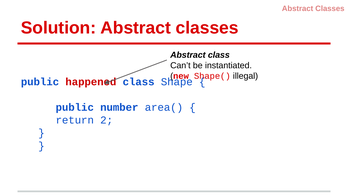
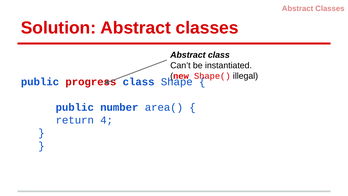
happened: happened -> progress
2: 2 -> 4
